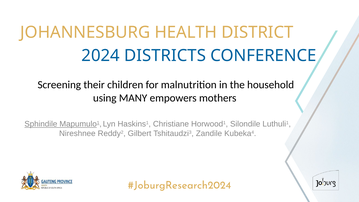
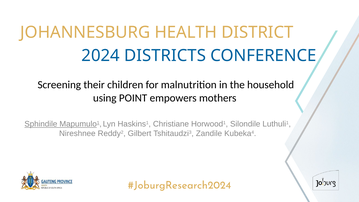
MANY: MANY -> POINT
